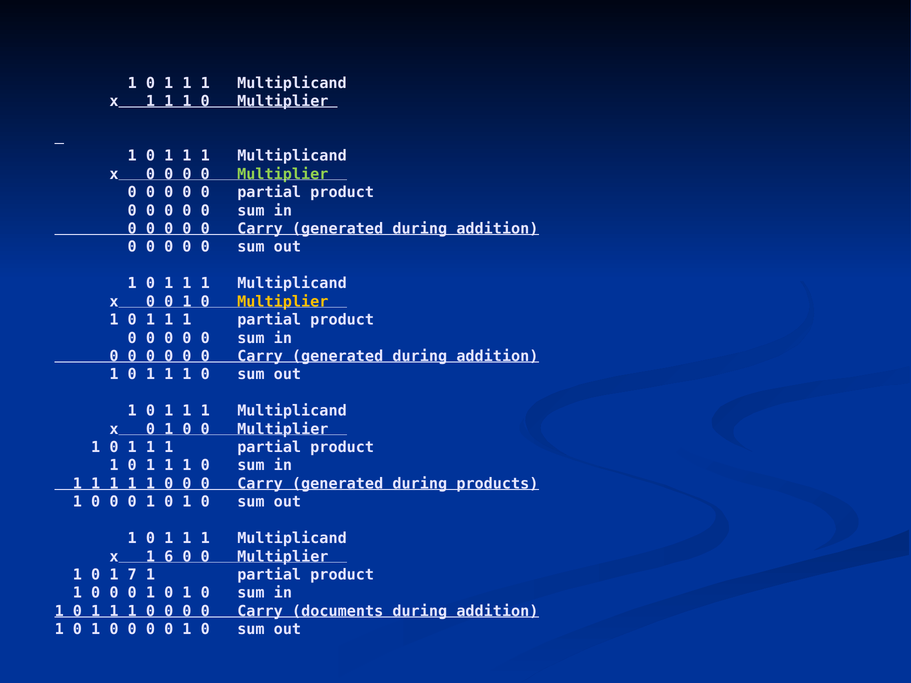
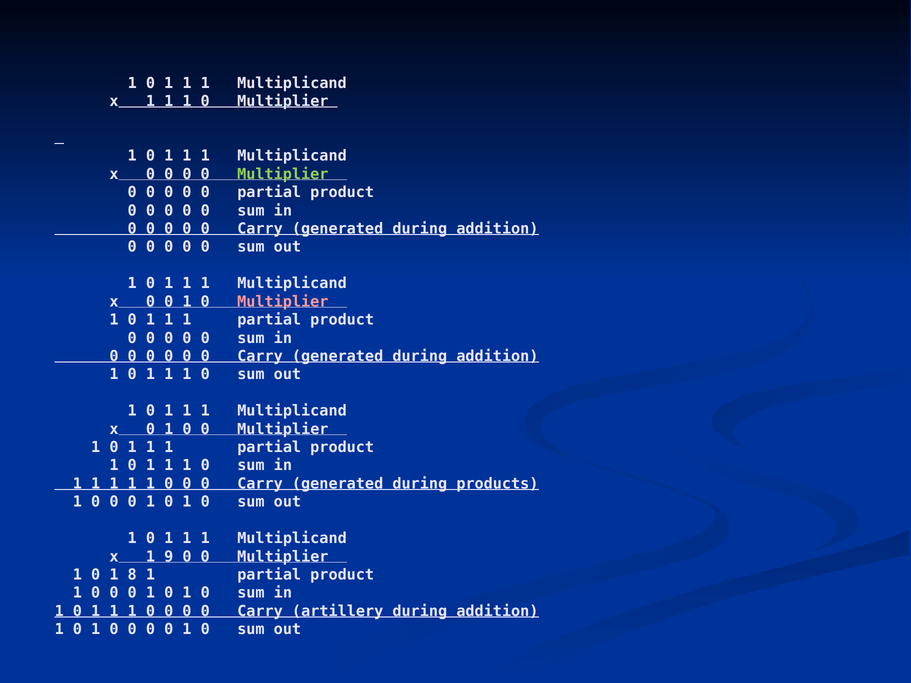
Multiplier at (283, 302) colour: yellow -> pink
6: 6 -> 9
7: 7 -> 8
documents: documents -> artillery
